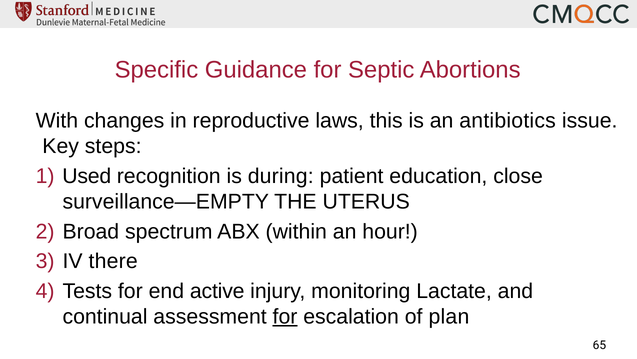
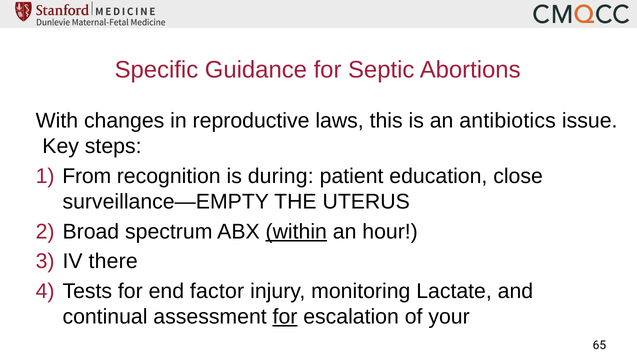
Used: Used -> From
within underline: none -> present
active: active -> factor
plan: plan -> your
